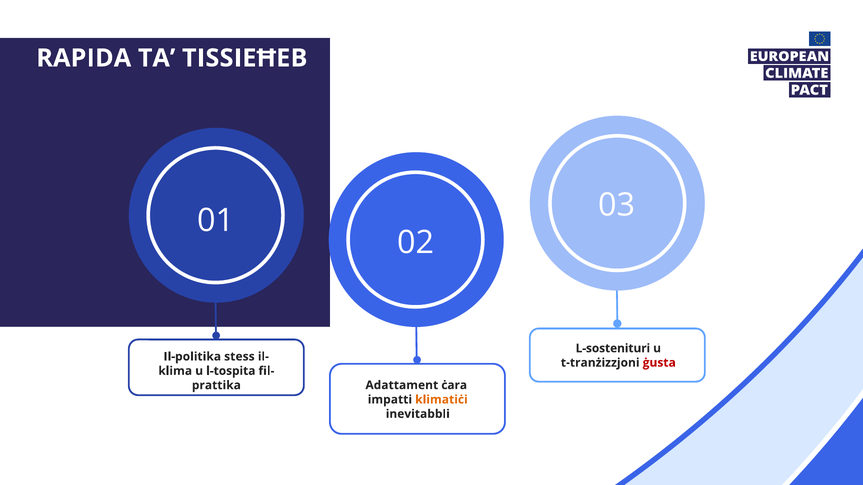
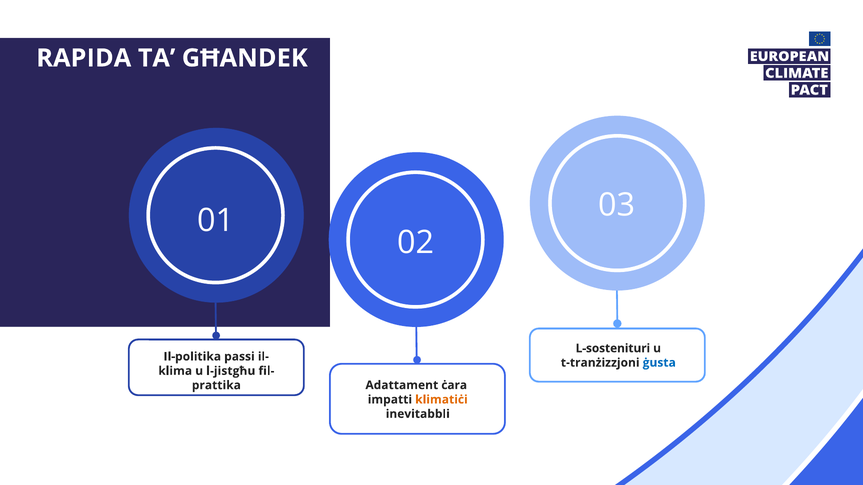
TISSIEĦEB: TISSIEĦEB -> GĦANDEK
stess: stess -> passi
ġusta colour: red -> blue
l-tospita: l-tospita -> l-jistgħu
